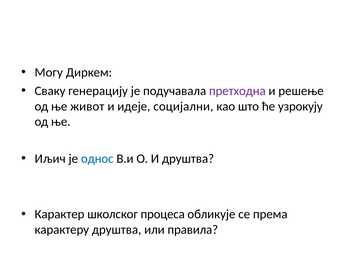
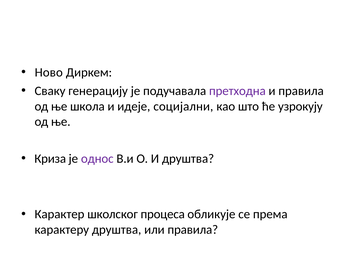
Могу: Могу -> Ново
и решење: решење -> правила
живот: живот -> школа
Иљич: Иљич -> Криза
однос colour: blue -> purple
